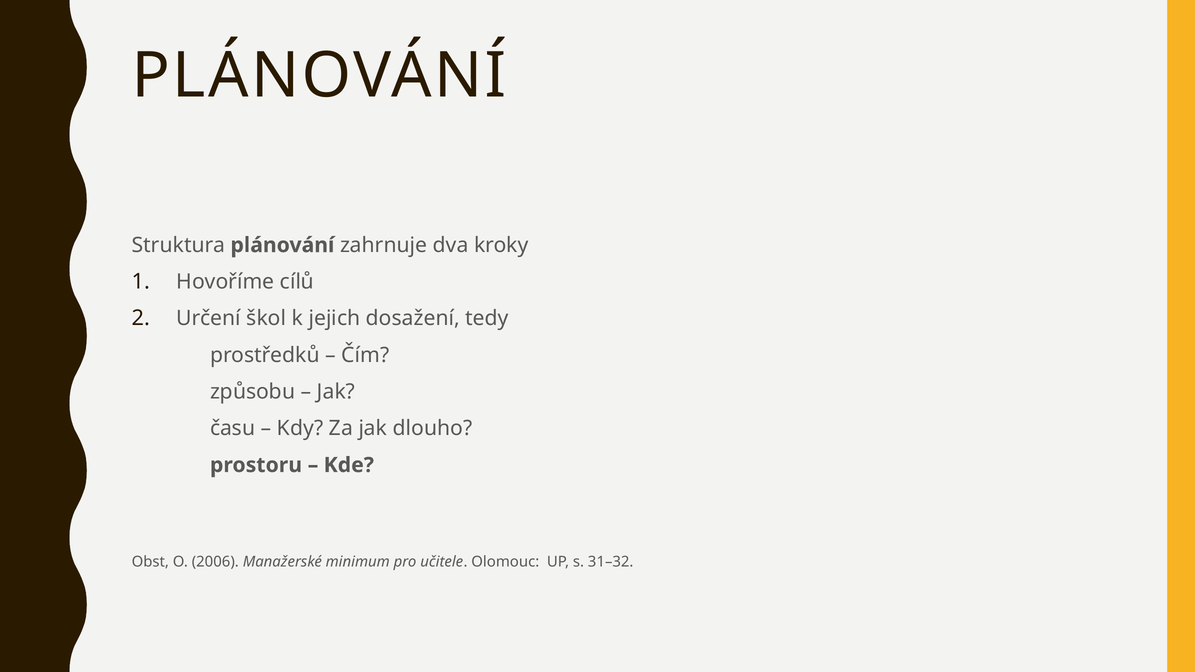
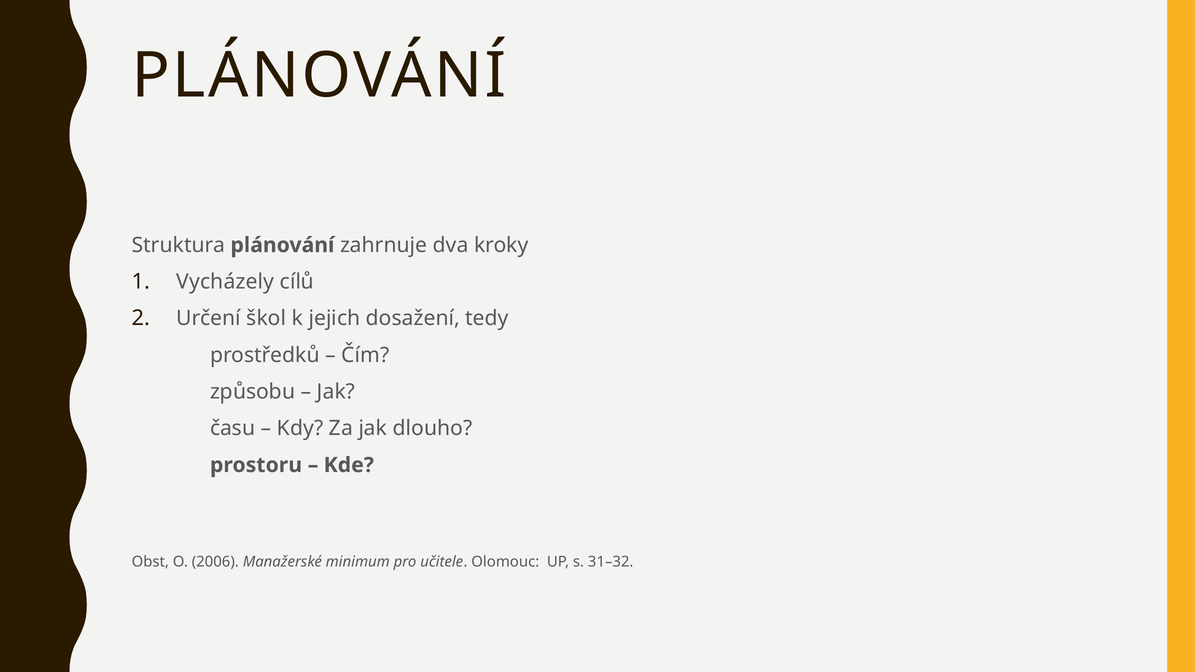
Hovoříme: Hovoříme -> Vycházely
